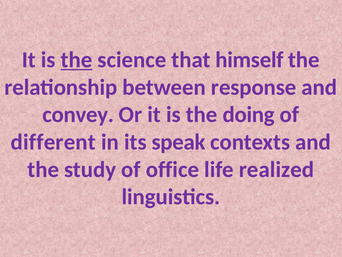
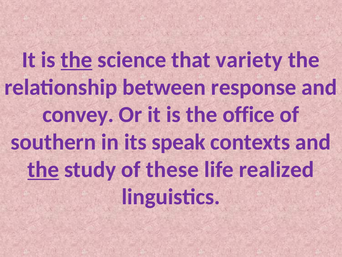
himself: himself -> variety
doing: doing -> office
different: different -> southern
the at (43, 169) underline: none -> present
office: office -> these
